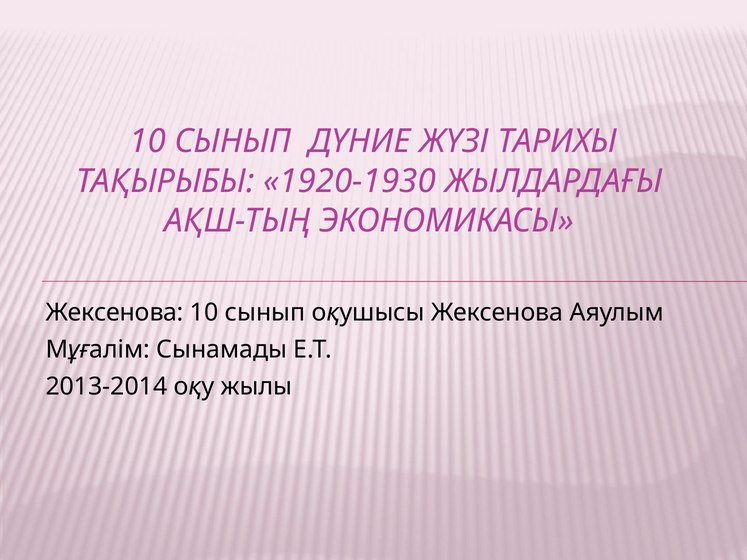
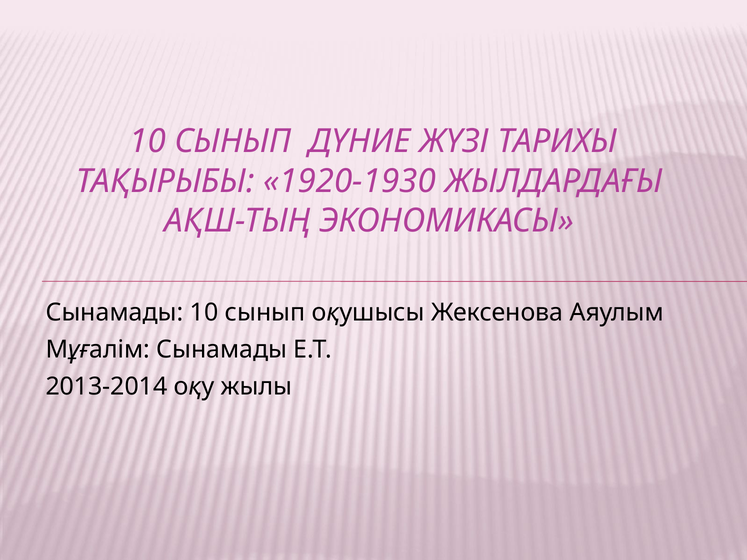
Жексенова at (115, 313): Жексенова -> Сынамады
